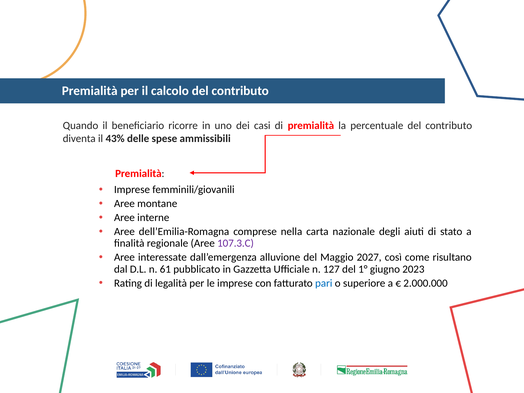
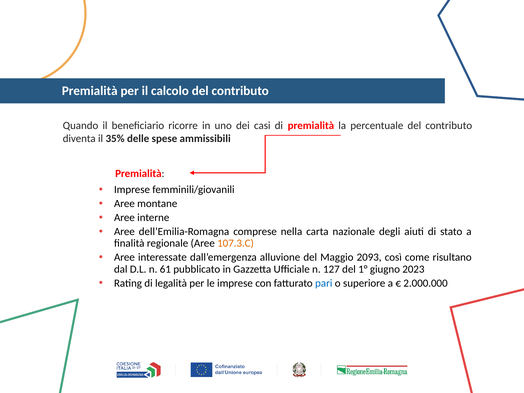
43%: 43% -> 35%
107.3.C colour: purple -> orange
2027: 2027 -> 2093
